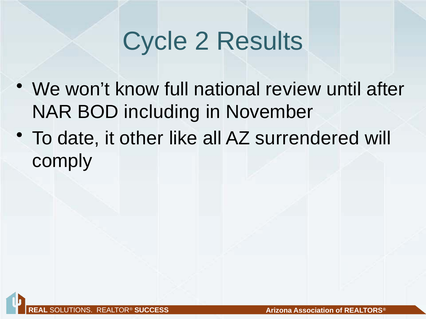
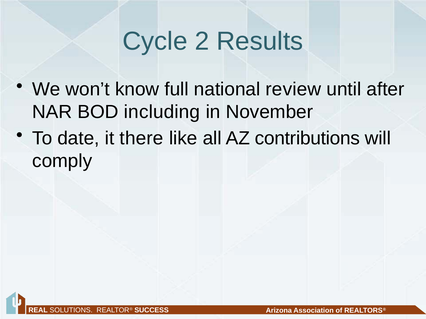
other: other -> there
surrendered: surrendered -> contributions
